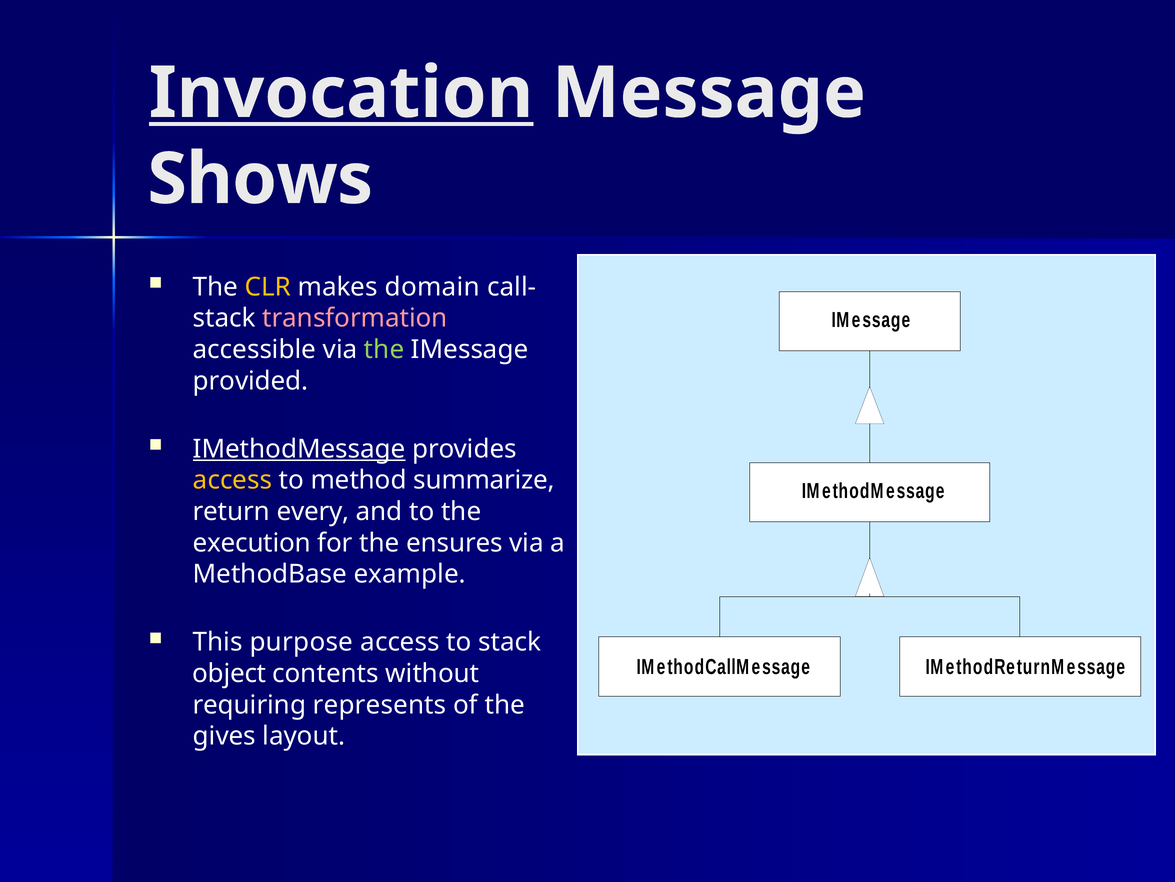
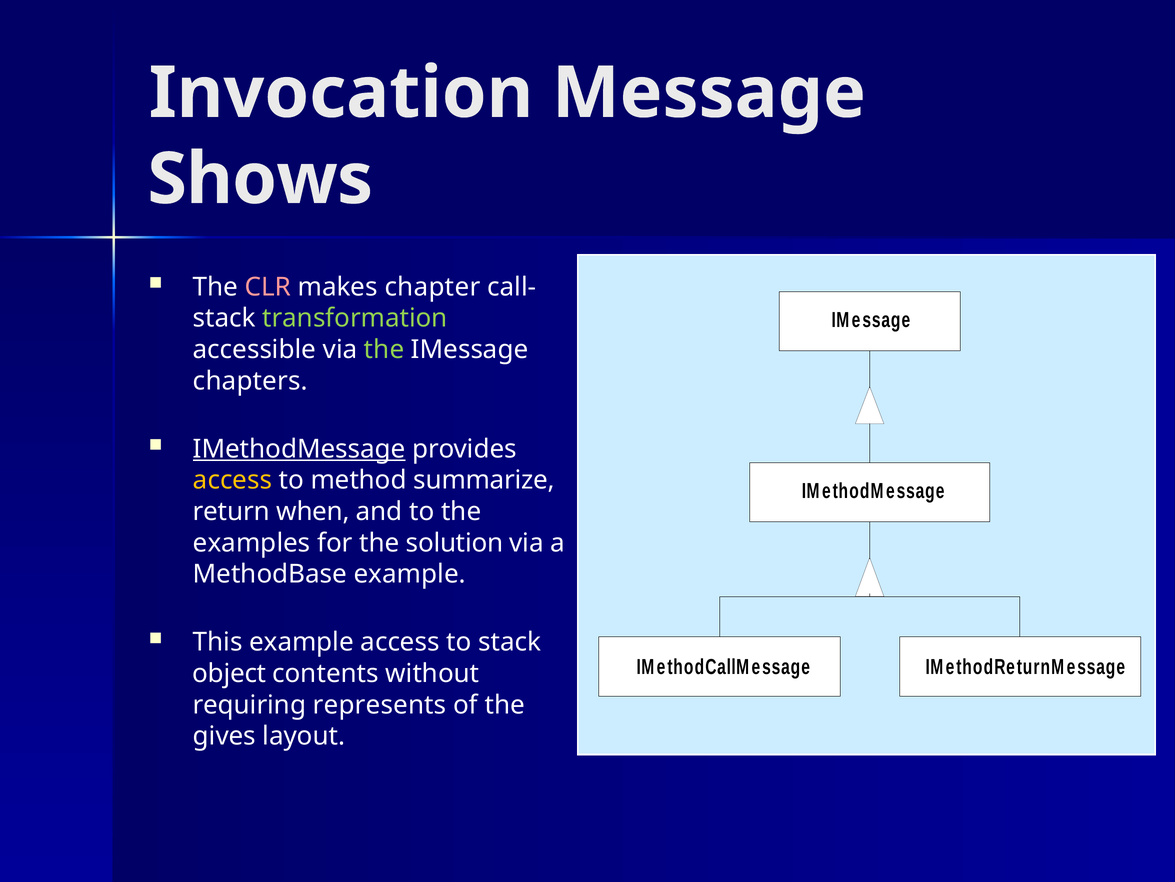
Invocation underline: present -> none
CLR colour: yellow -> pink
domain: domain -> chapter
transformation colour: pink -> light green
provided: provided -> chapters
every: every -> when
execution: execution -> examples
ensures: ensures -> solution
This purpose: purpose -> example
